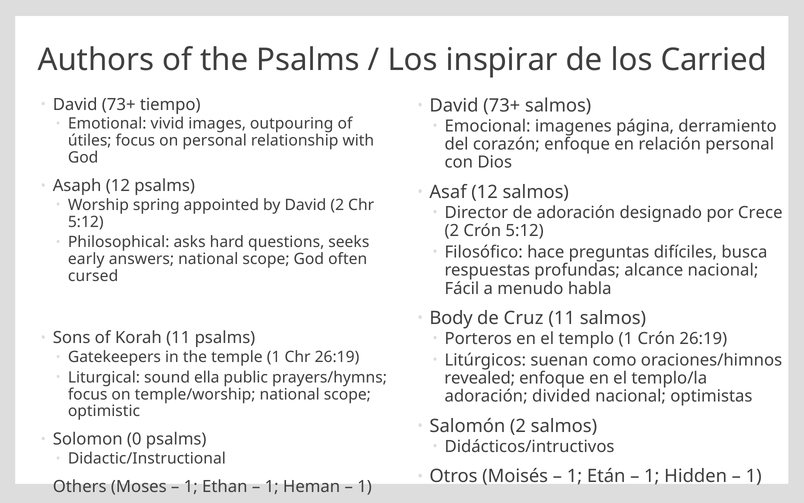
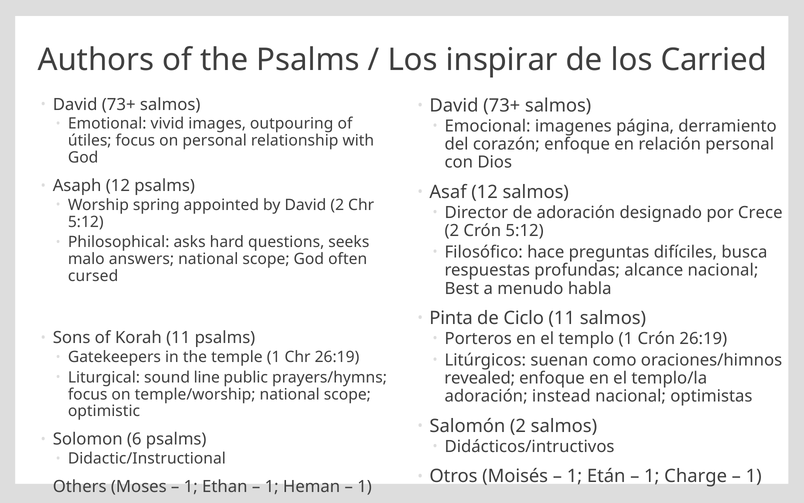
tiempo at (170, 105): tiempo -> salmos
early: early -> malo
Fácil: Fácil -> Best
Body: Body -> Pinta
Cruz: Cruz -> Ciclo
ella: ella -> line
divided: divided -> instead
0: 0 -> 6
Hidden: Hidden -> Charge
